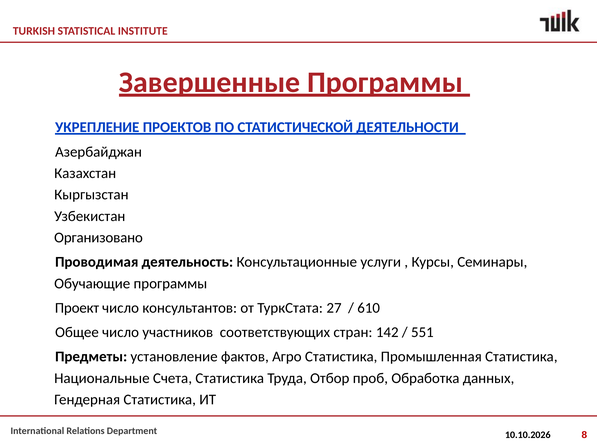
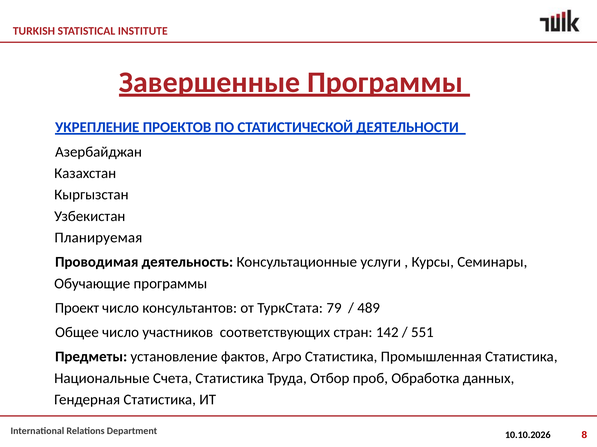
Организовано: Организовано -> Планируемая
27: 27 -> 79
610: 610 -> 489
